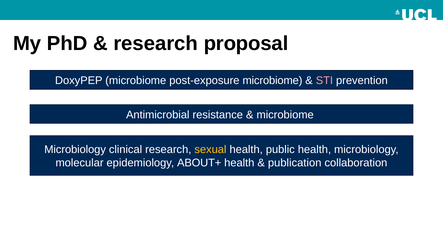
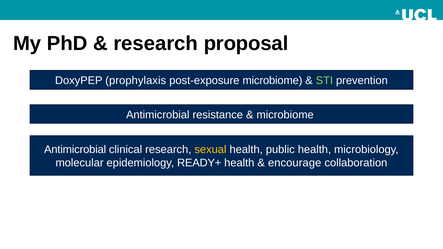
DoxyPEP microbiome: microbiome -> prophylaxis
STI colour: pink -> light green
Microbiology at (75, 150): Microbiology -> Antimicrobial
ABOUT+: ABOUT+ -> READY+
publication: publication -> encourage
